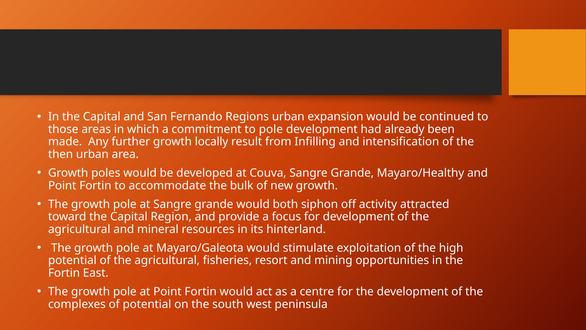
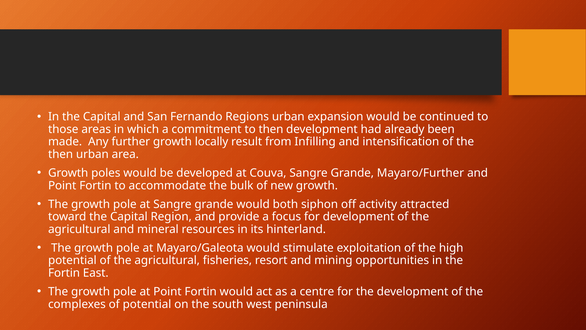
to pole: pole -> then
Mayaro/Healthy: Mayaro/Healthy -> Mayaro/Further
